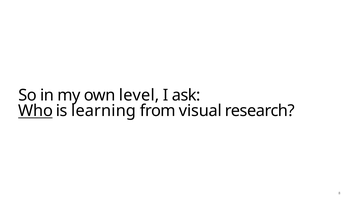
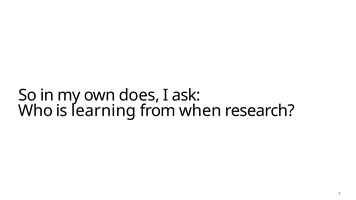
level: level -> does
Who underline: present -> none
visual: visual -> when
